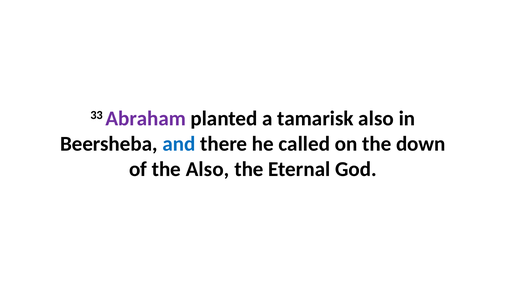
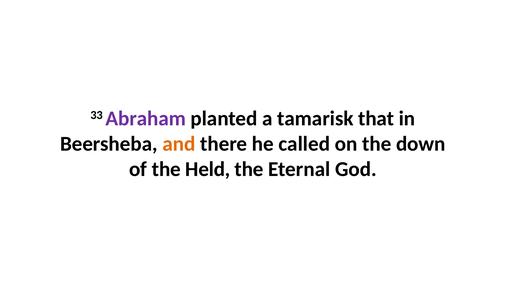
tamarisk also: also -> that
and colour: blue -> orange
the Also: Also -> Held
